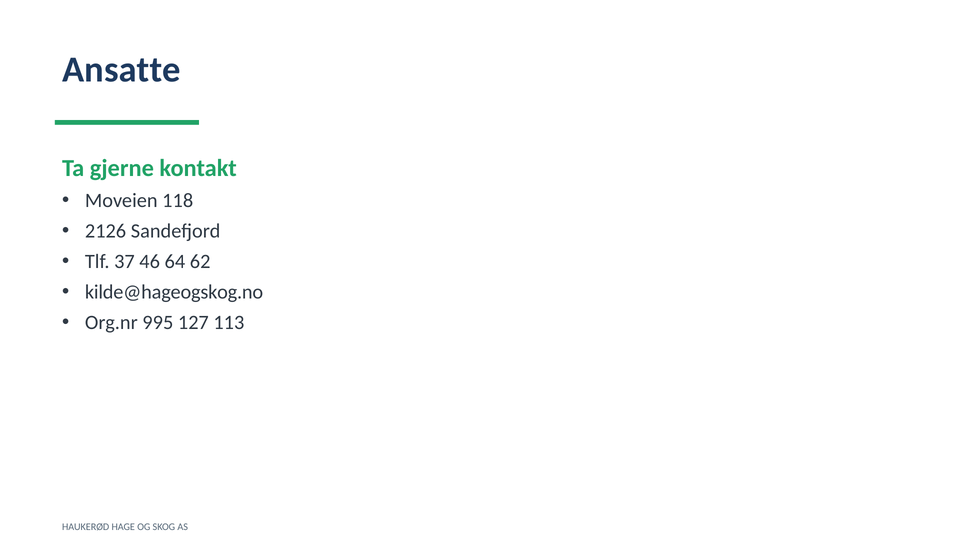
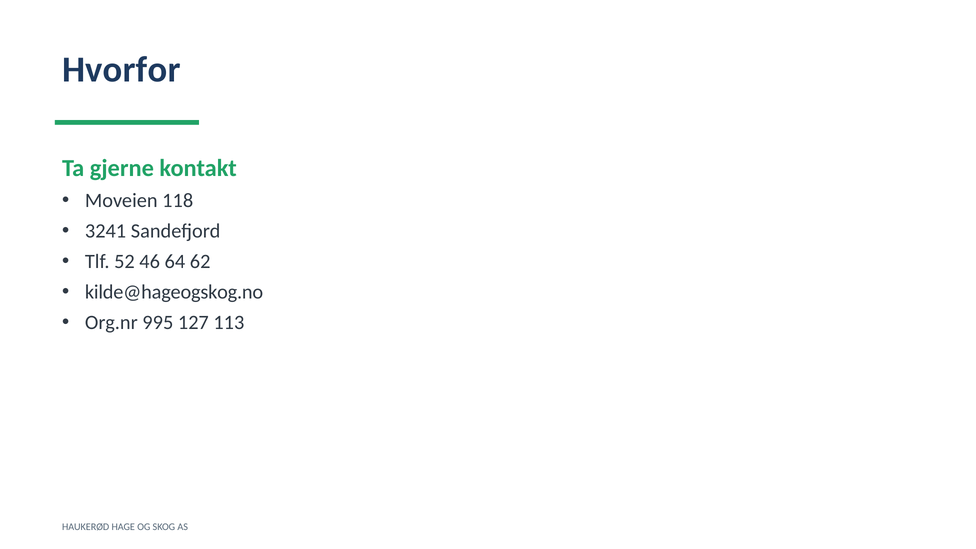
Ansatte: Ansatte -> Hvorfor
2126: 2126 -> 3241
37: 37 -> 52
